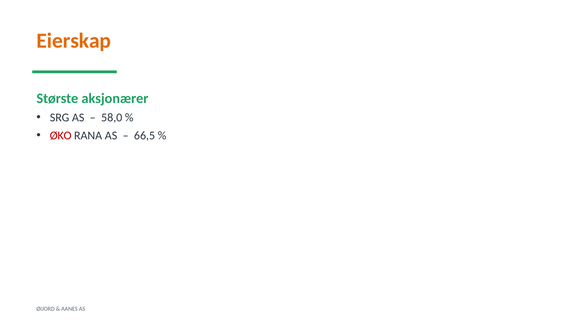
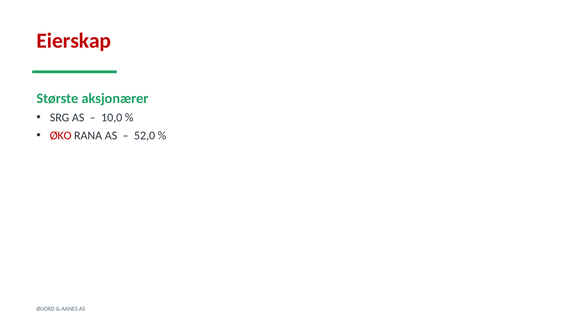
Eierskap colour: orange -> red
58,0: 58,0 -> 10,0
66,5: 66,5 -> 52,0
